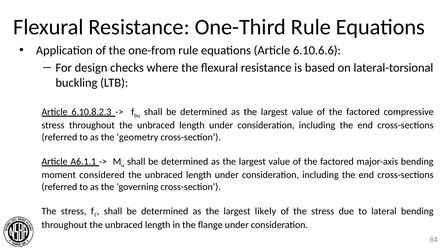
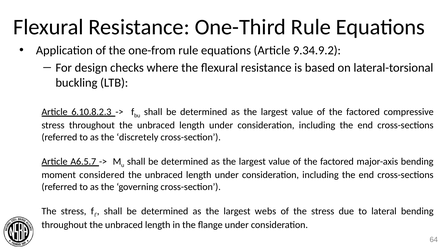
6.10.6.6: 6.10.6.6 -> 9.34.9.2
geometry: geometry -> discretely
A6.1.1: A6.1.1 -> A6.5.7
likely: likely -> webs
